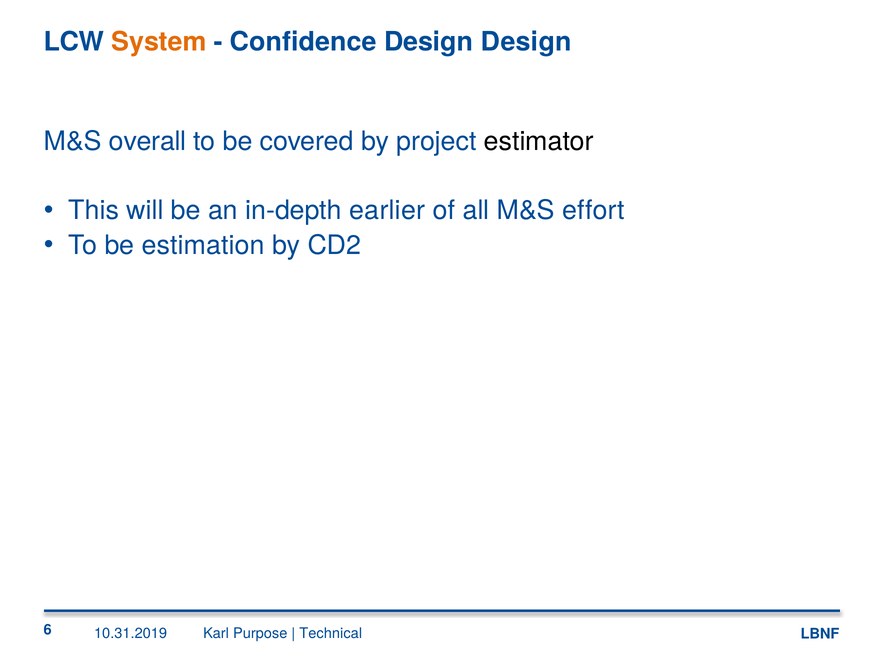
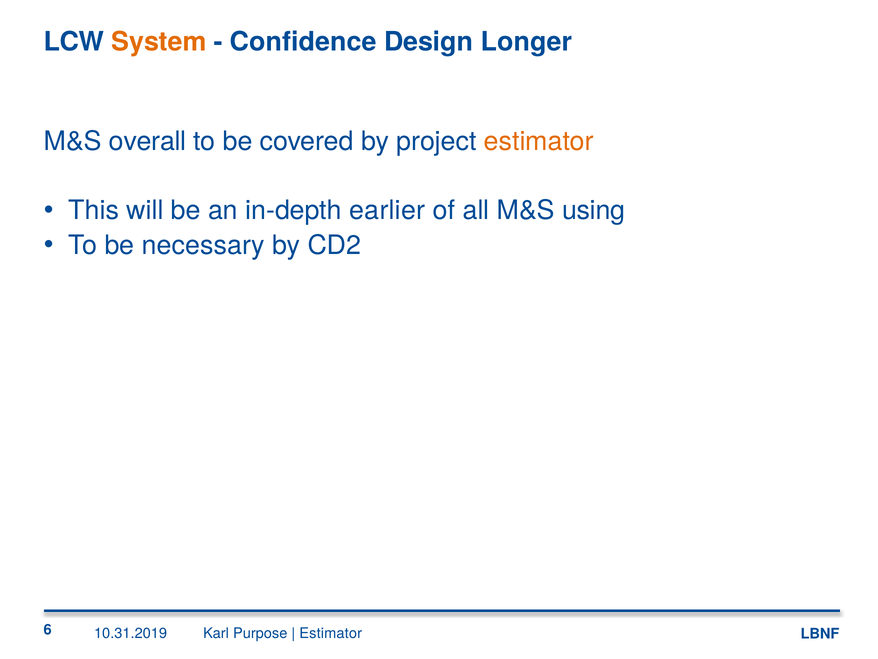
Design Design: Design -> Longer
estimator at (539, 141) colour: black -> orange
effort: effort -> using
estimation: estimation -> necessary
Technical at (331, 633): Technical -> Estimator
